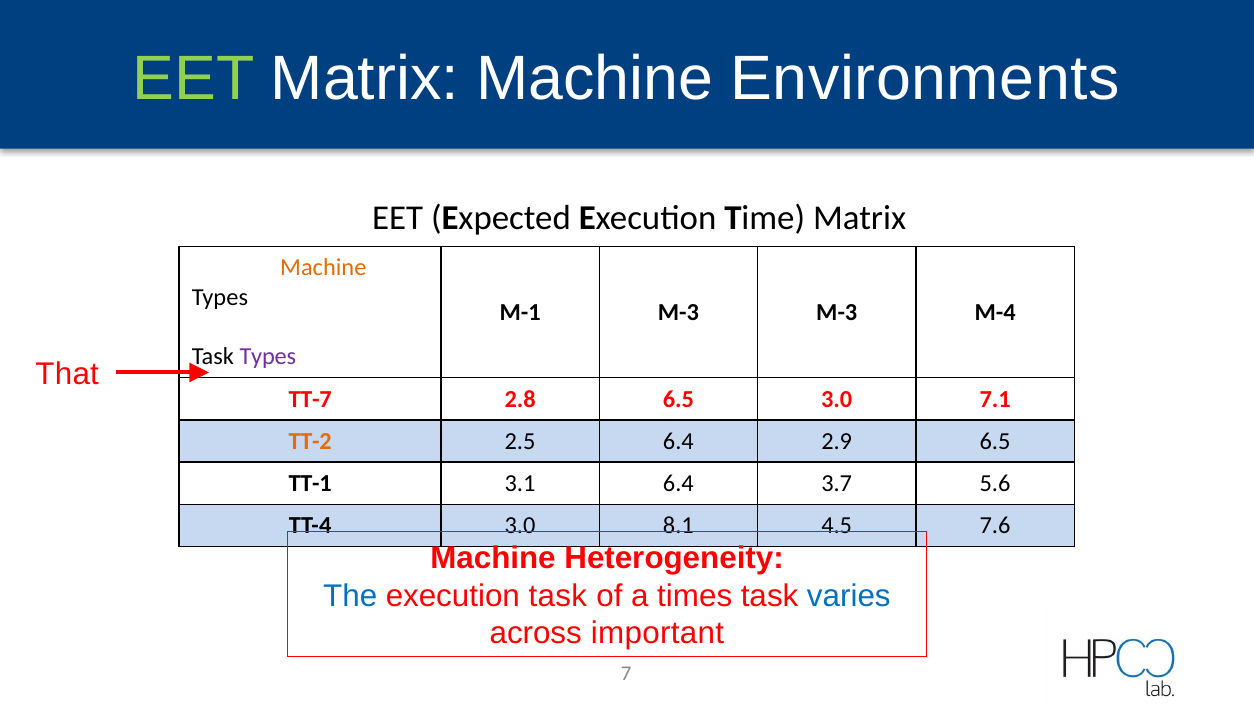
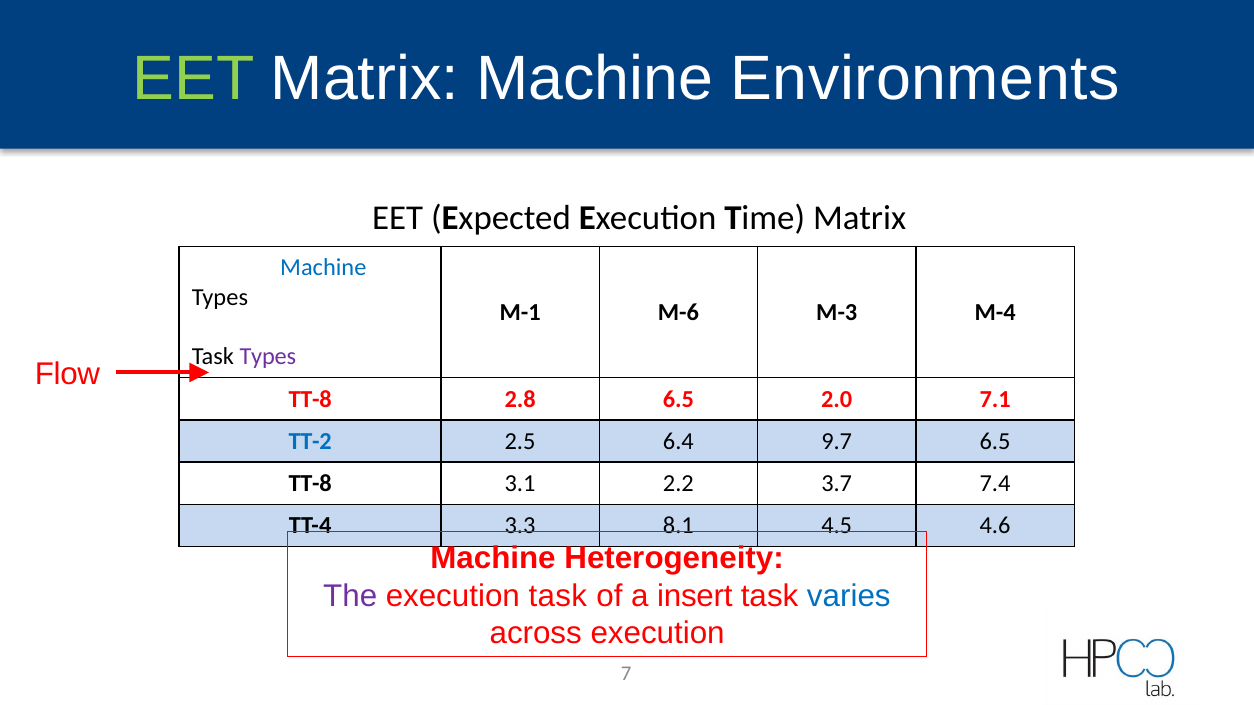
Machine at (323, 268) colour: orange -> blue
M-1 M-3: M-3 -> M-6
That: That -> Flow
TT-7 at (310, 399): TT-7 -> TT-8
6.5 3.0: 3.0 -> 2.0
TT-2 colour: orange -> blue
2.9: 2.9 -> 9.7
TT-1 at (310, 484): TT-1 -> TT-8
3.1 6.4: 6.4 -> 2.2
5.6: 5.6 -> 7.4
TT-4 3.0: 3.0 -> 3.3
7.6: 7.6 -> 4.6
The colour: blue -> purple
times: times -> insert
across important: important -> execution
